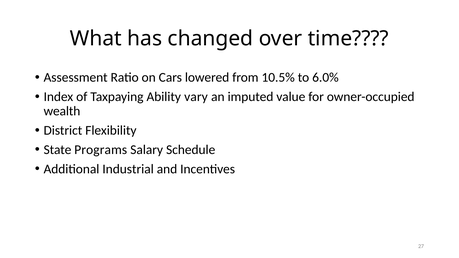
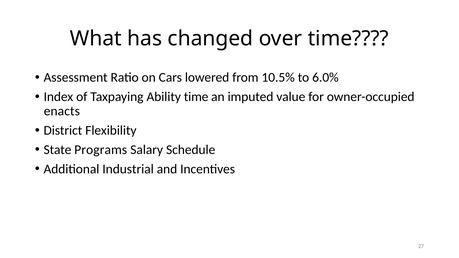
Ability vary: vary -> time
wealth: wealth -> enacts
